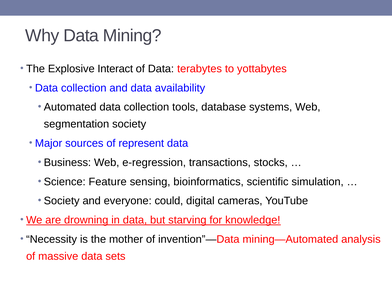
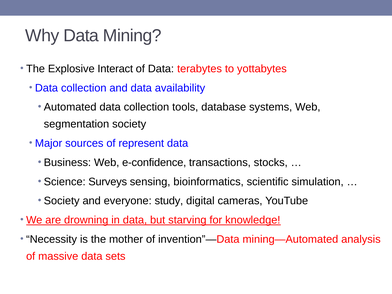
e-regression: e-regression -> e-confidence
Feature: Feature -> Surveys
could: could -> study
